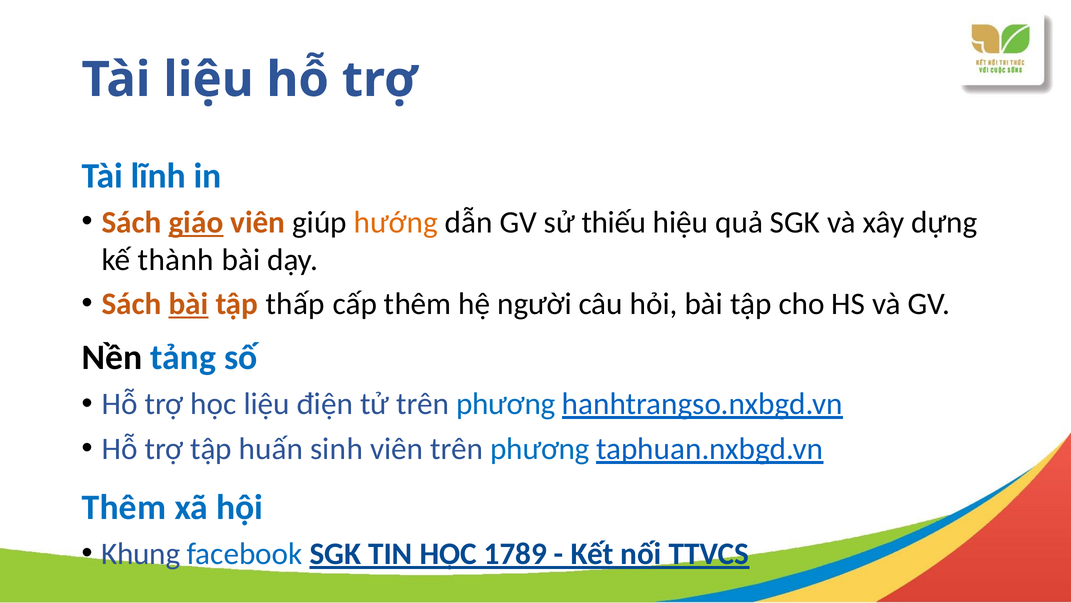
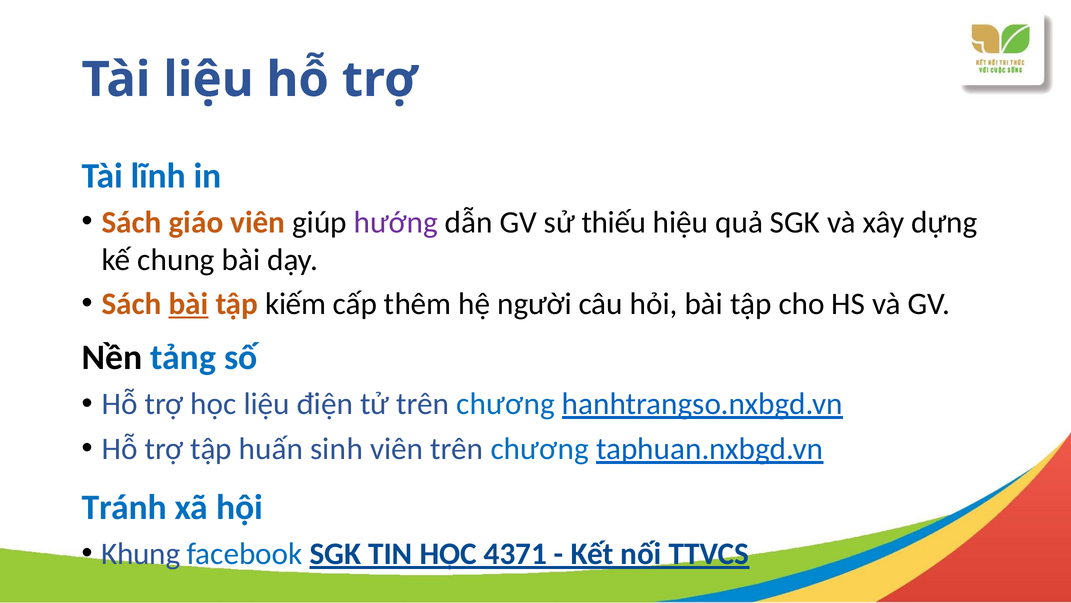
giáo underline: present -> none
hướng colour: orange -> purple
thành: thành -> chung
thấp: thấp -> kiếm
tử trên phương: phương -> chương
viên trên phương: phương -> chương
Thêm at (124, 507): Thêm -> Tránh
1789: 1789 -> 4371
